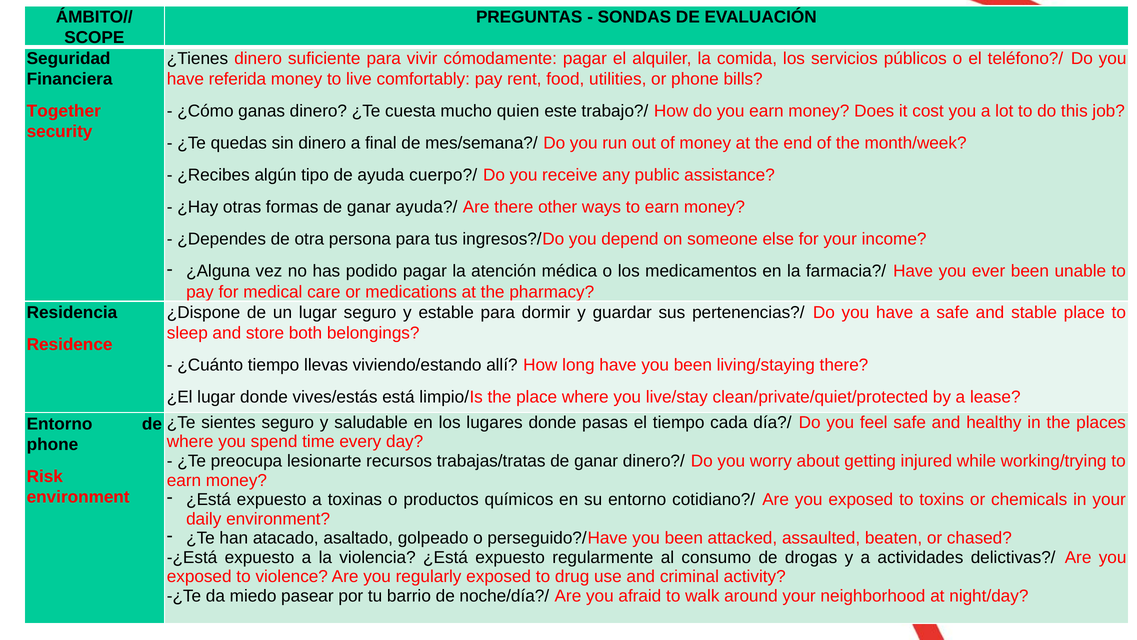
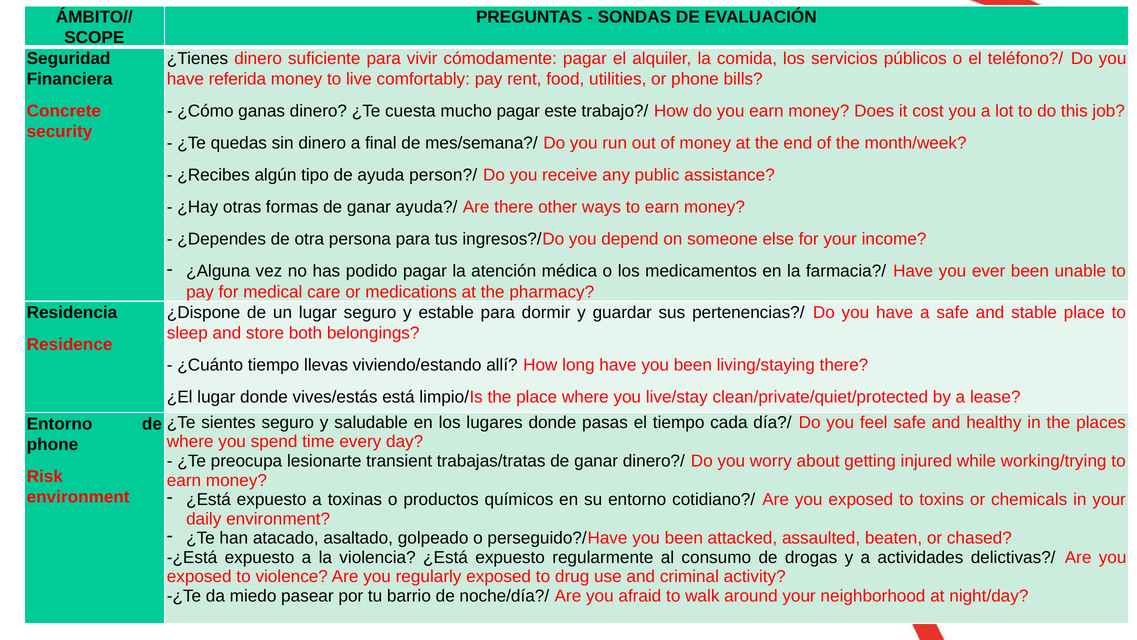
Together: Together -> Concrete
mucho quien: quien -> pagar
cuerpo?/: cuerpo?/ -> person?/
recursos: recursos -> transient
